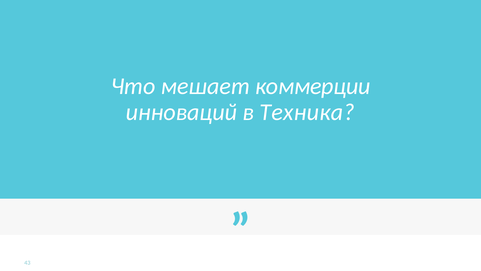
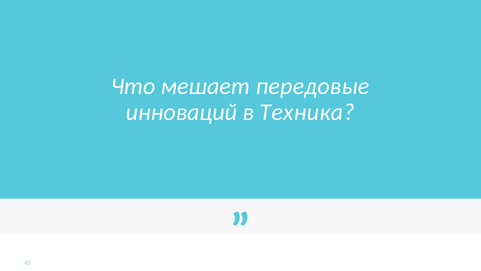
коммерции: коммерции -> передовые
